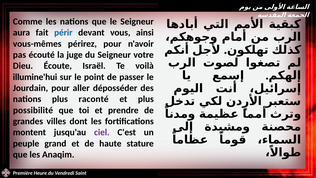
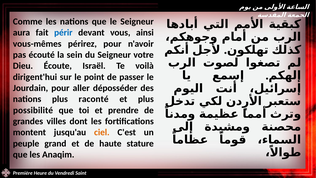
juge: juge -> sein
illumine'hui: illumine'hui -> dirigent'hui
ciel colour: purple -> orange
